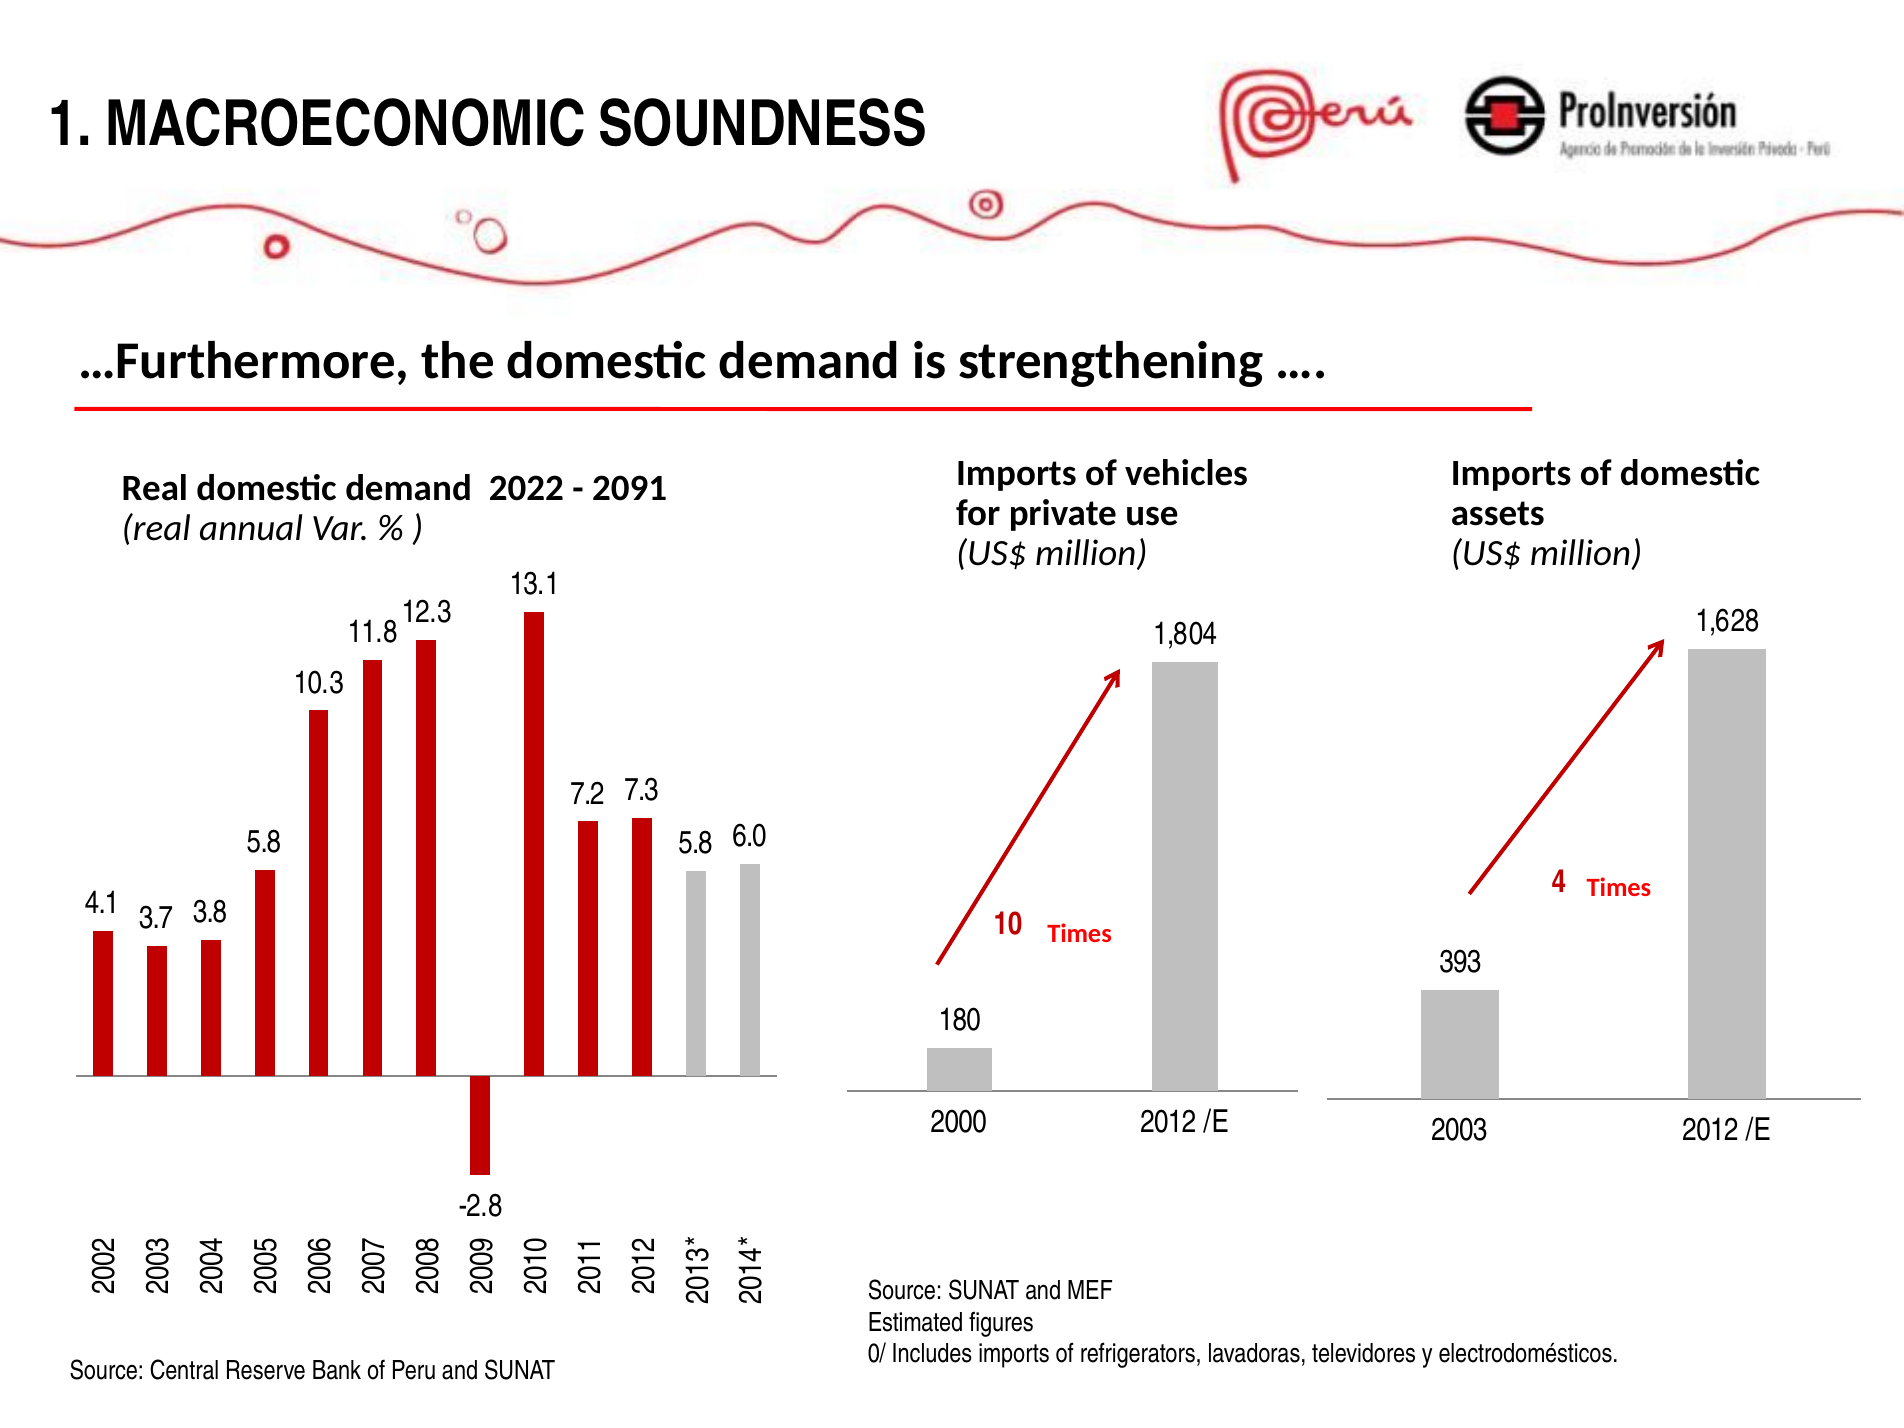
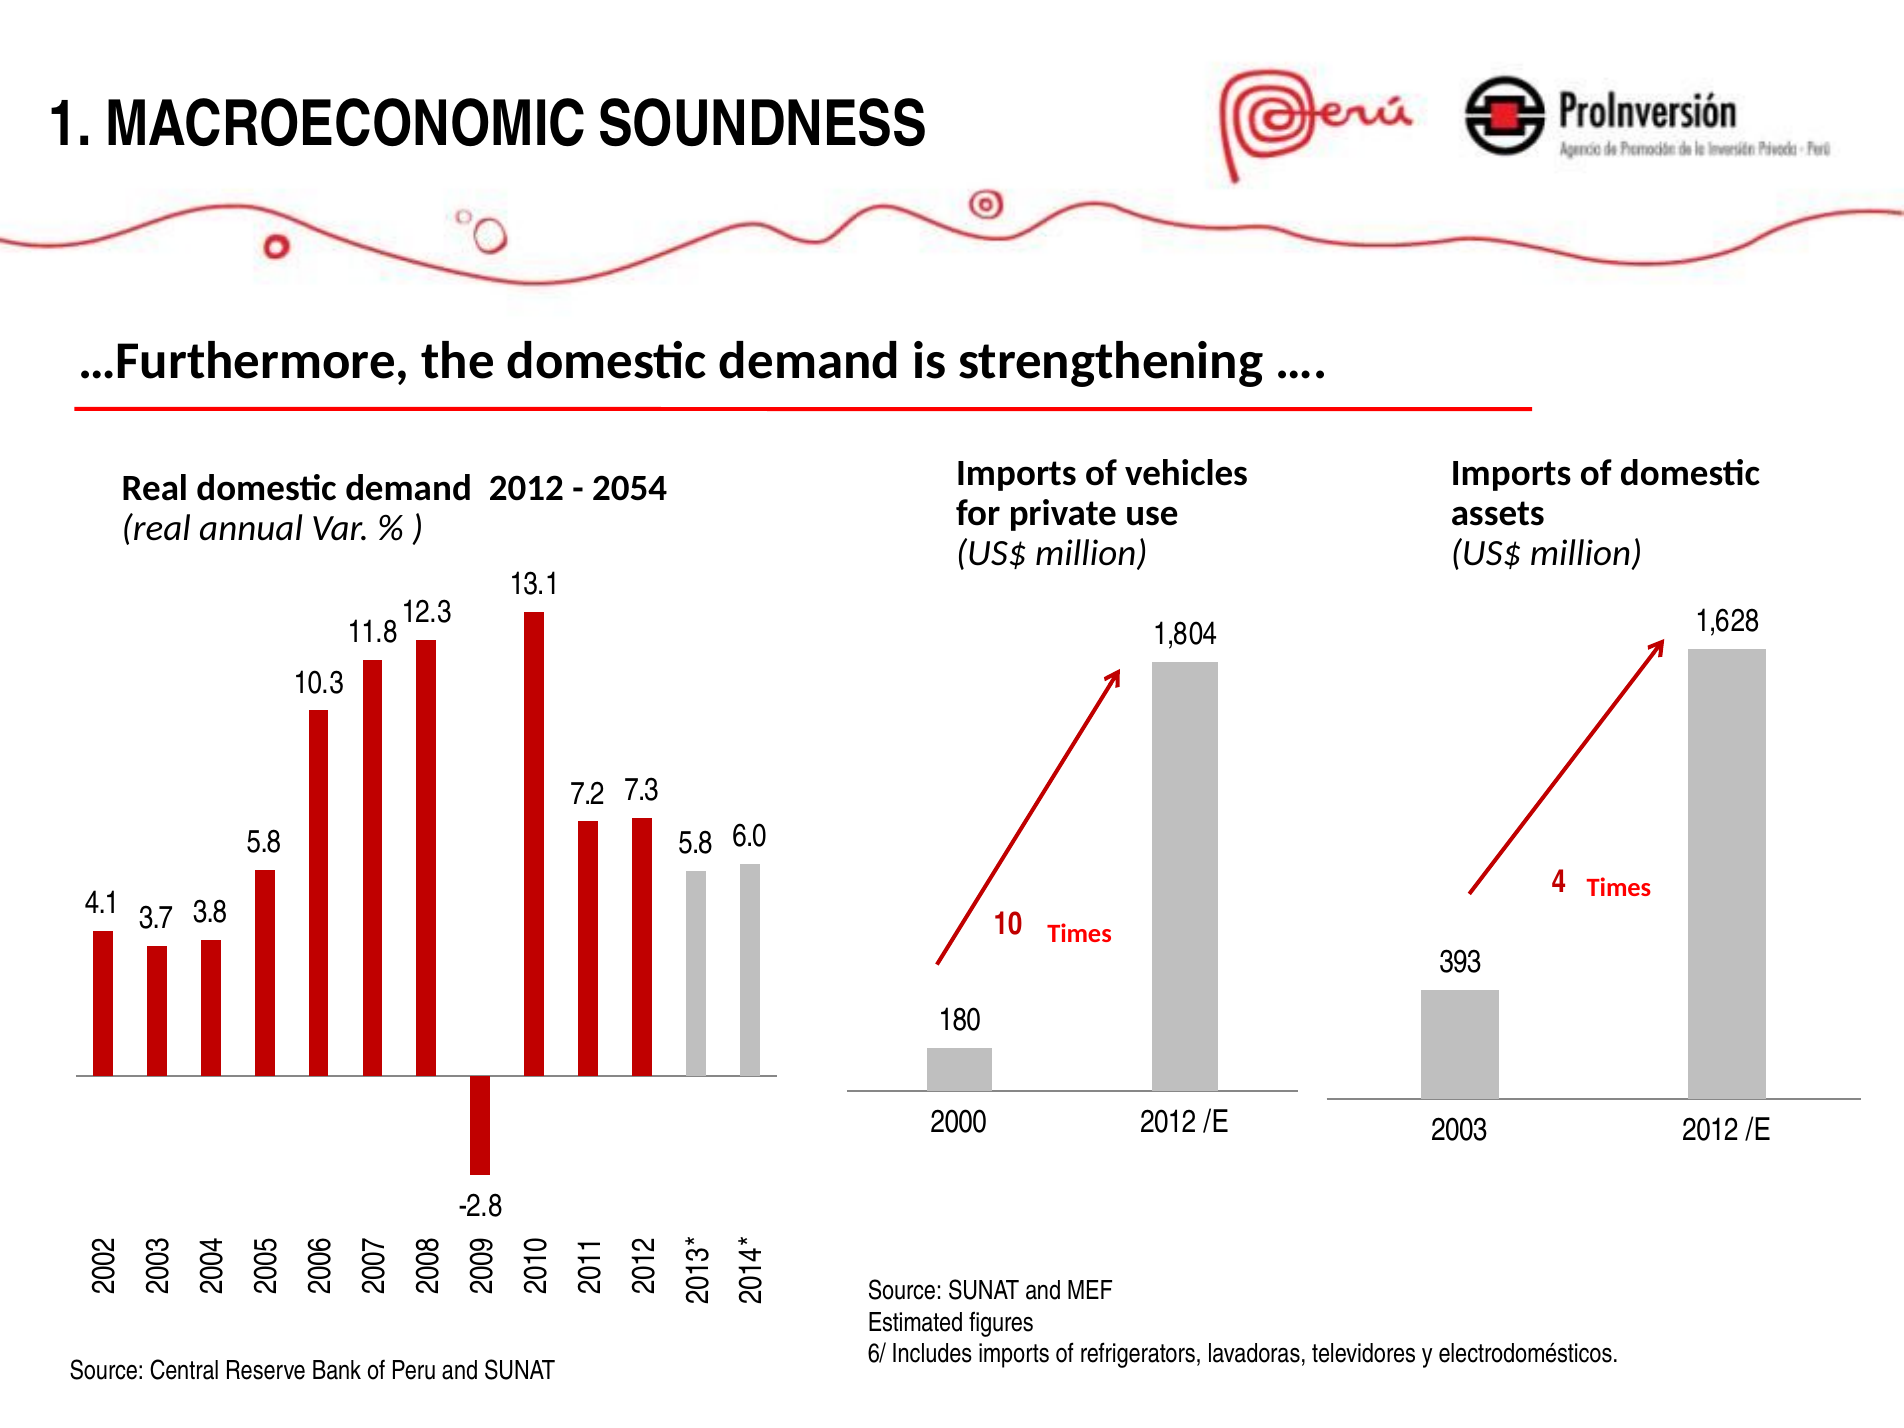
demand 2022: 2022 -> 2012
2091: 2091 -> 2054
0/: 0/ -> 6/
